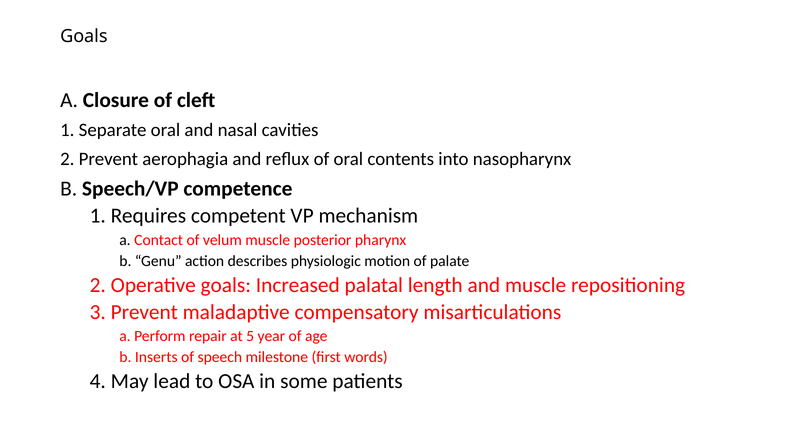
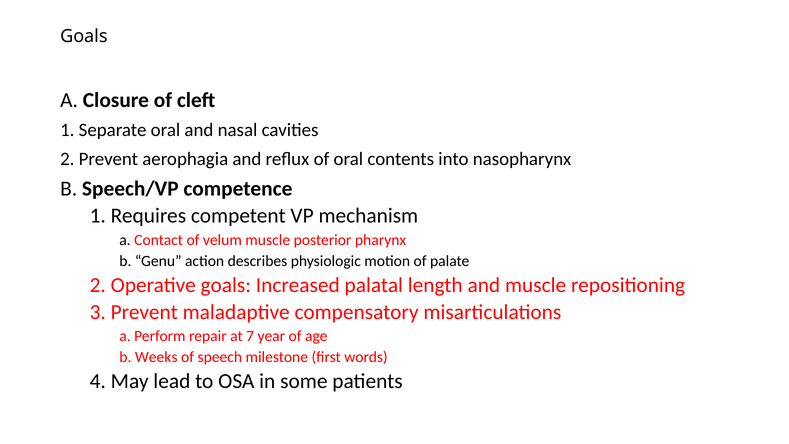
5: 5 -> 7
Inserts: Inserts -> Weeks
